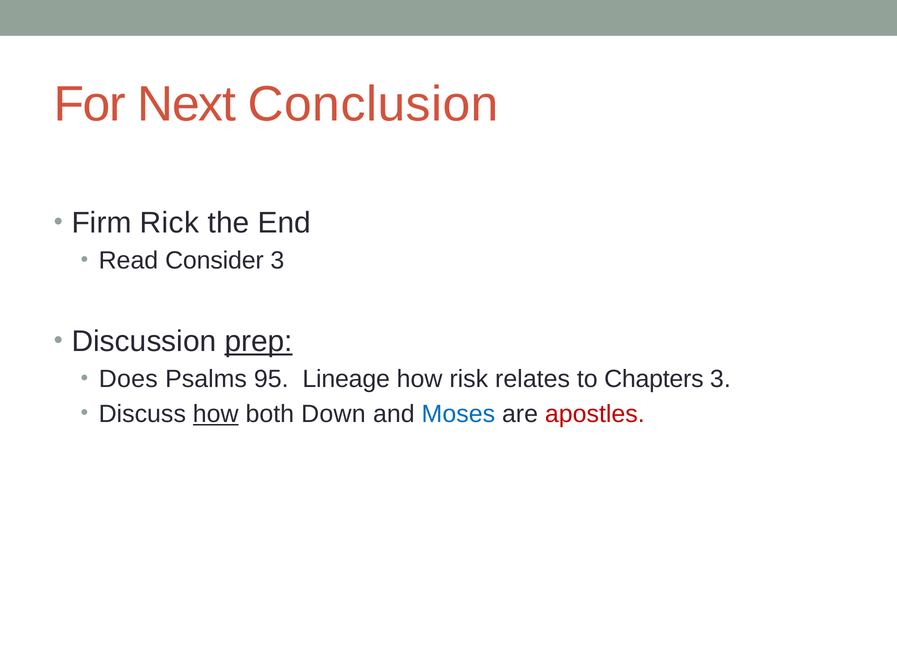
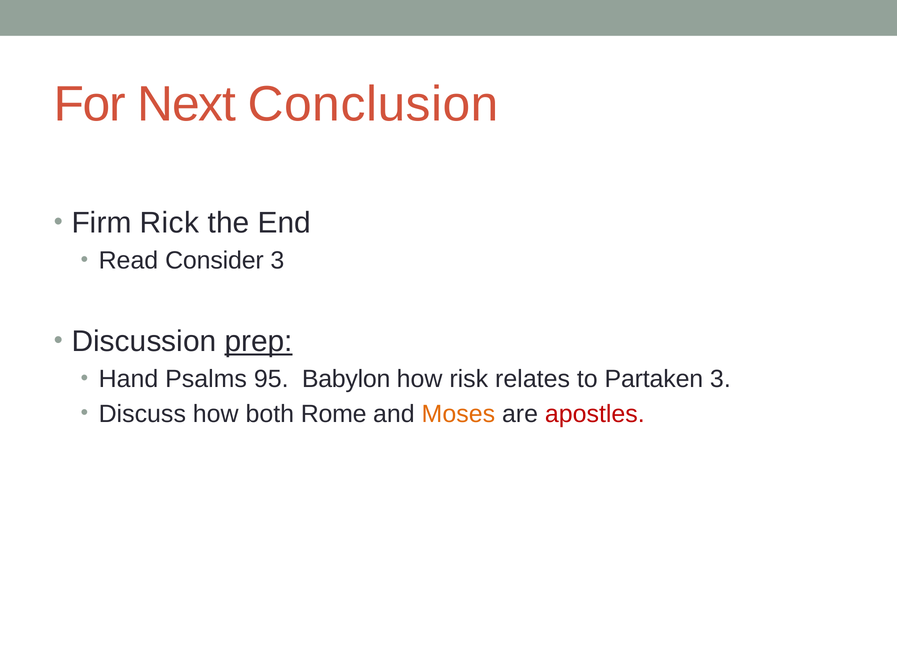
Does: Does -> Hand
Lineage: Lineage -> Babylon
Chapters: Chapters -> Partaken
how at (216, 414) underline: present -> none
Down: Down -> Rome
Moses colour: blue -> orange
